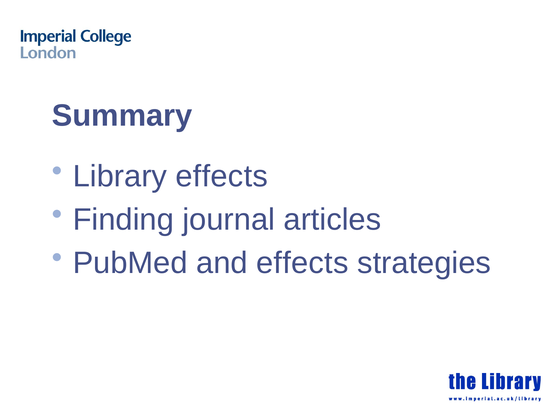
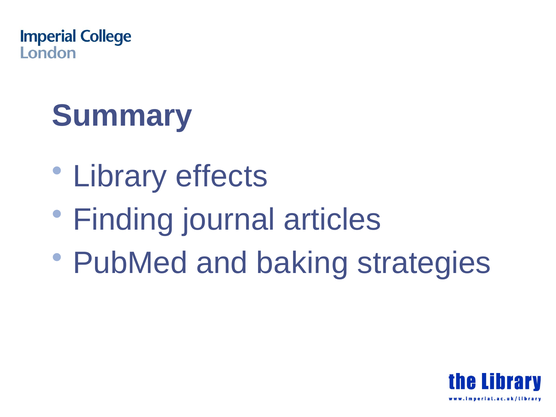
and effects: effects -> baking
